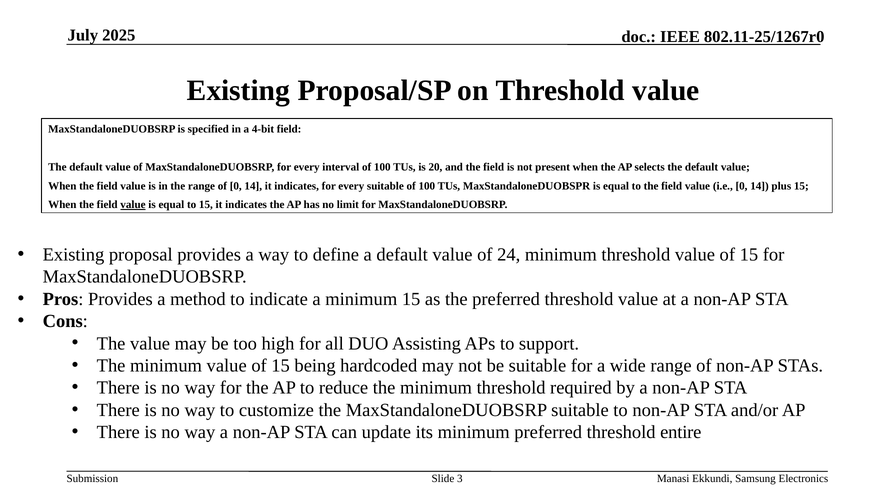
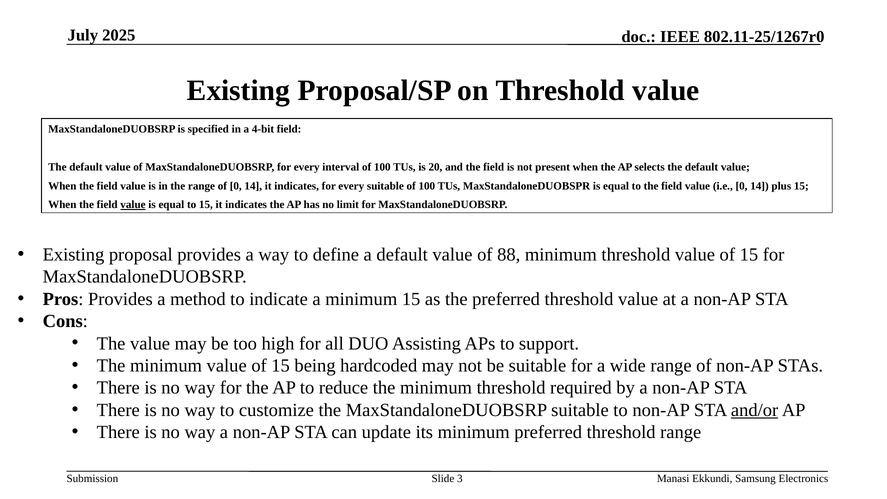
24: 24 -> 88
and/or underline: none -> present
threshold entire: entire -> range
